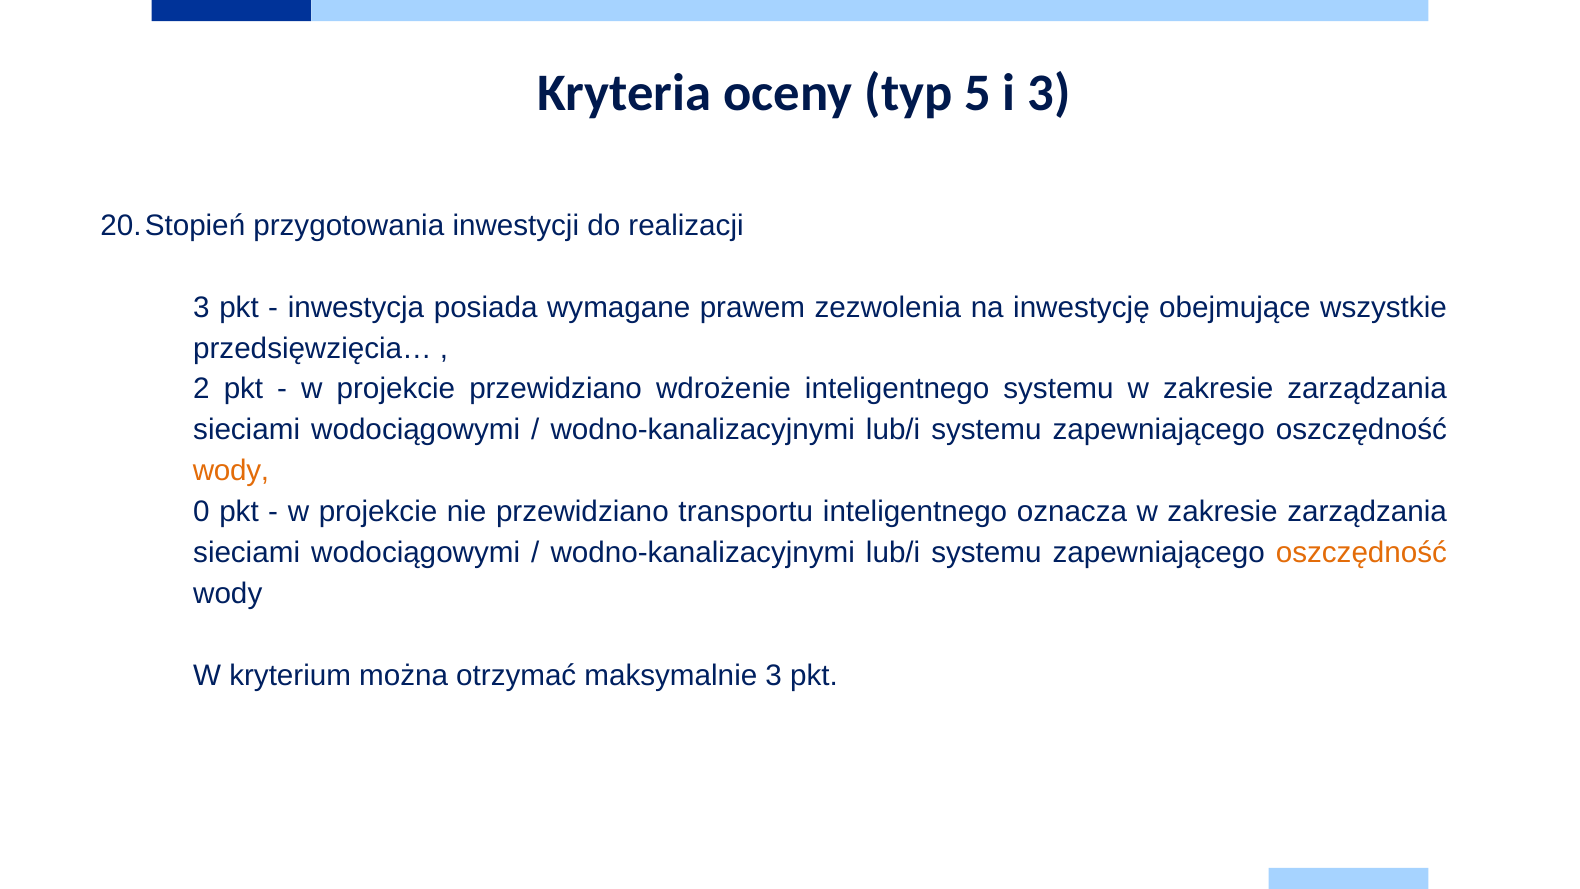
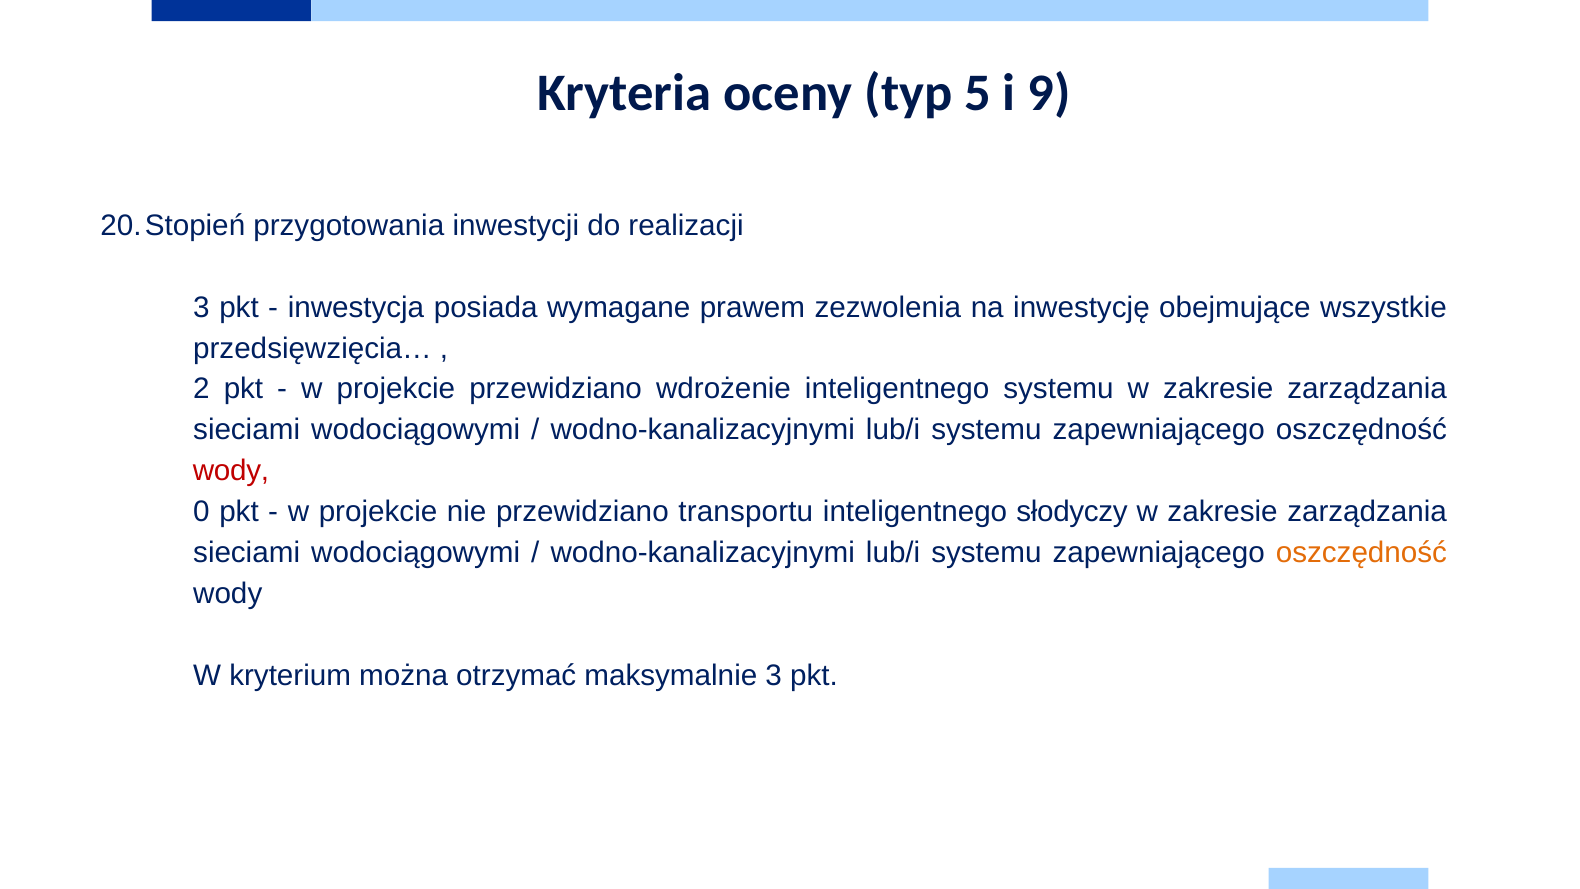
i 3: 3 -> 9
wody at (231, 471) colour: orange -> red
oznacza: oznacza -> słodyczy
